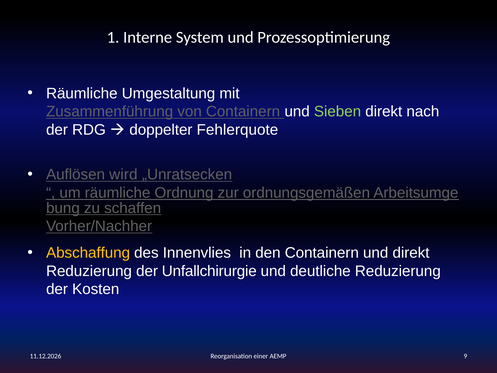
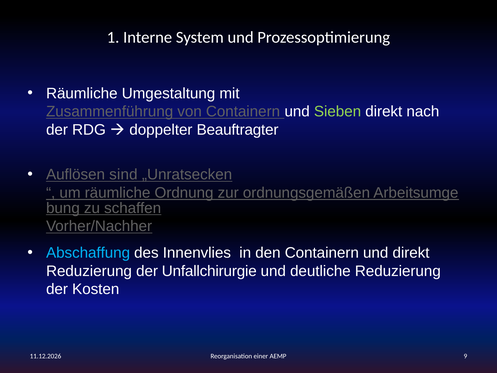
Fehlerquote: Fehlerquote -> Beauftragter
wird: wird -> sind
Abschaffung colour: yellow -> light blue
